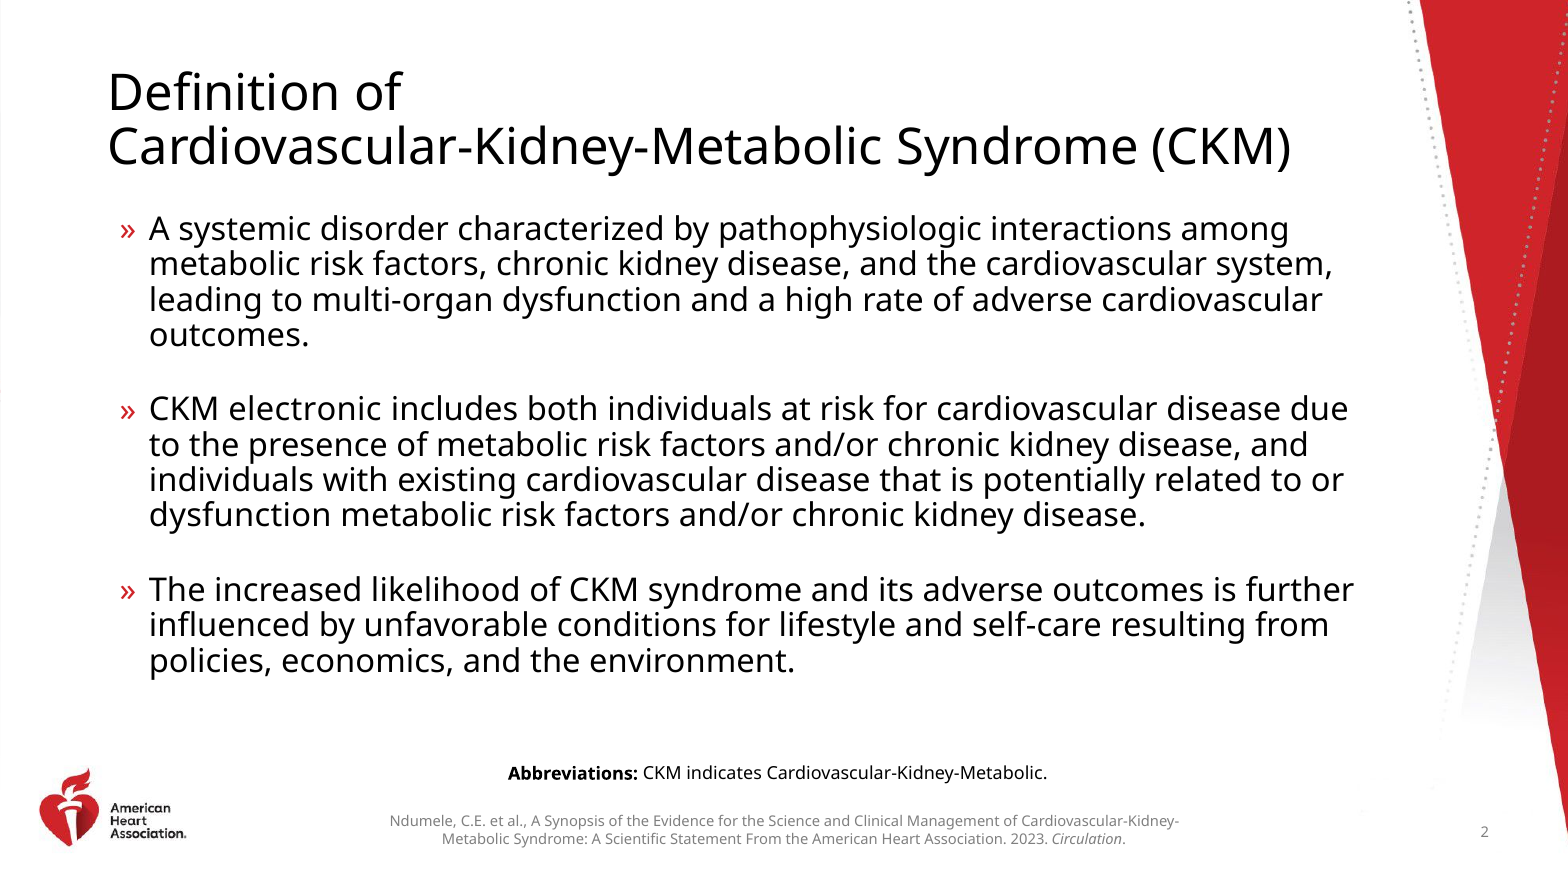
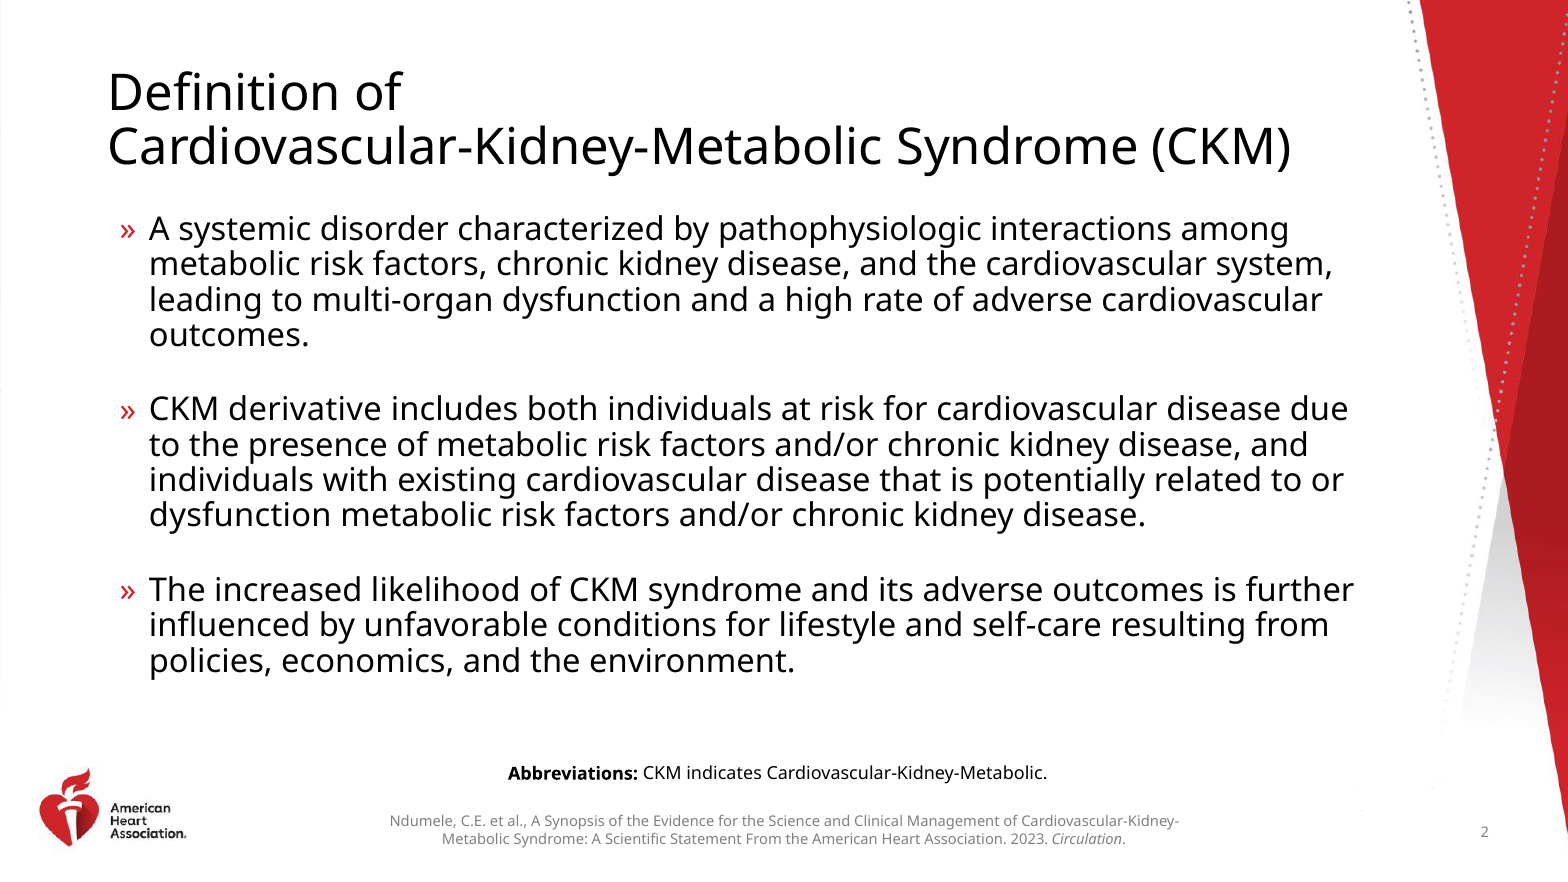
electronic: electronic -> derivative
